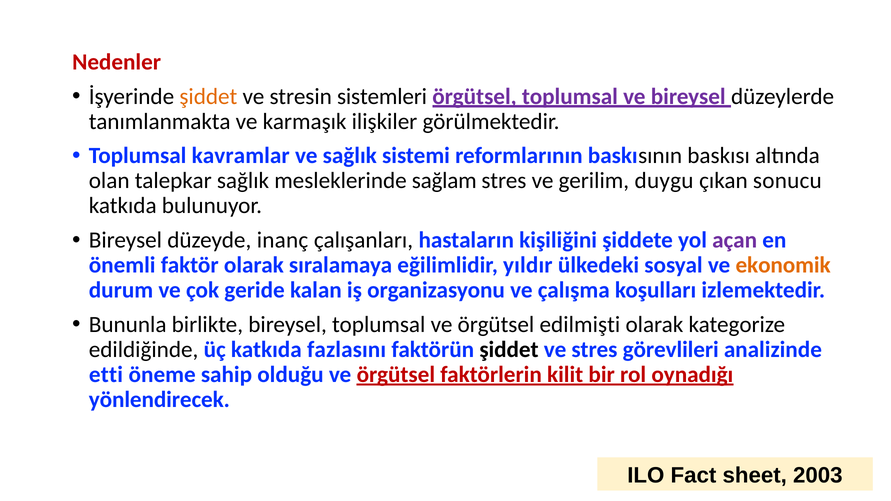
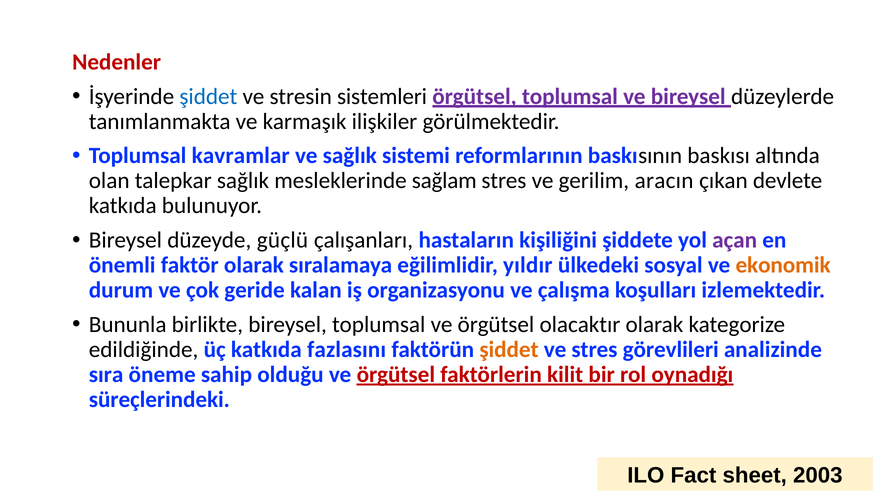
şiddet at (208, 96) colour: orange -> blue
duygu: duygu -> aracın
sonucu: sonucu -> devlete
inanç: inanç -> güçlü
edilmişti: edilmişti -> olacaktır
şiddet at (509, 350) colour: black -> orange
etti: etti -> sıra
yönlendirecek: yönlendirecek -> süreçlerindeki
